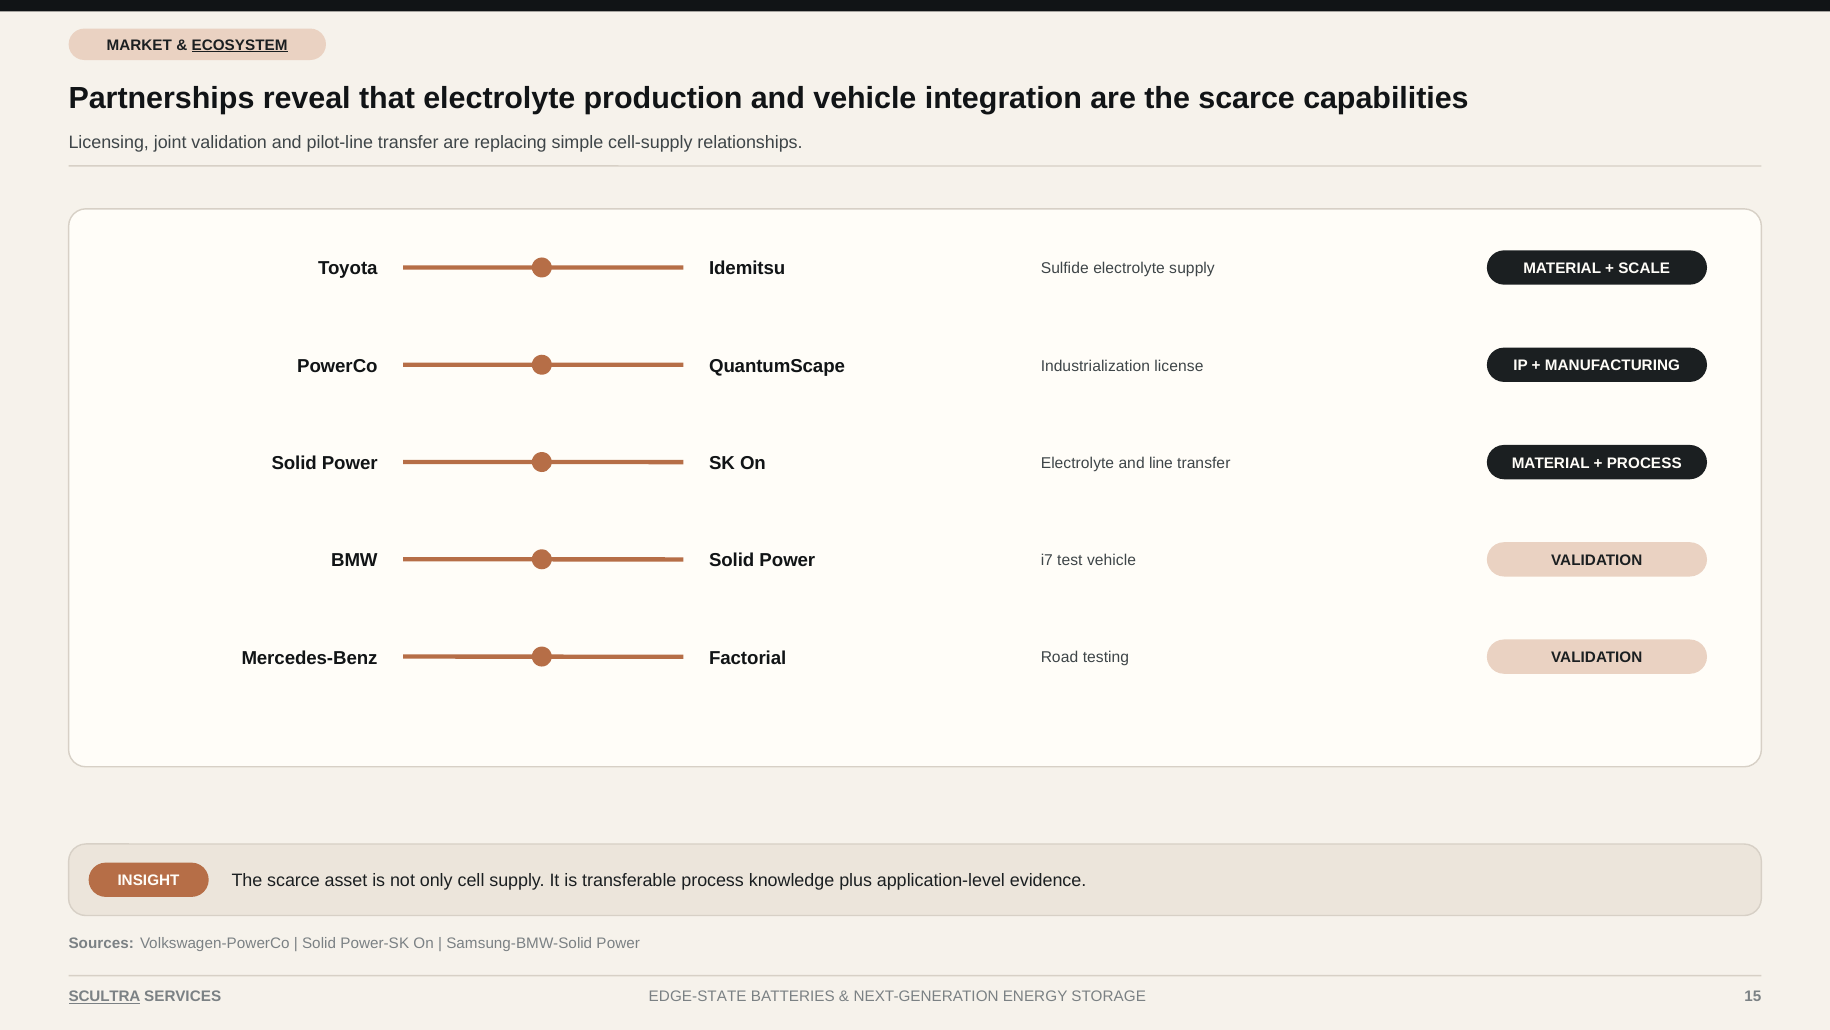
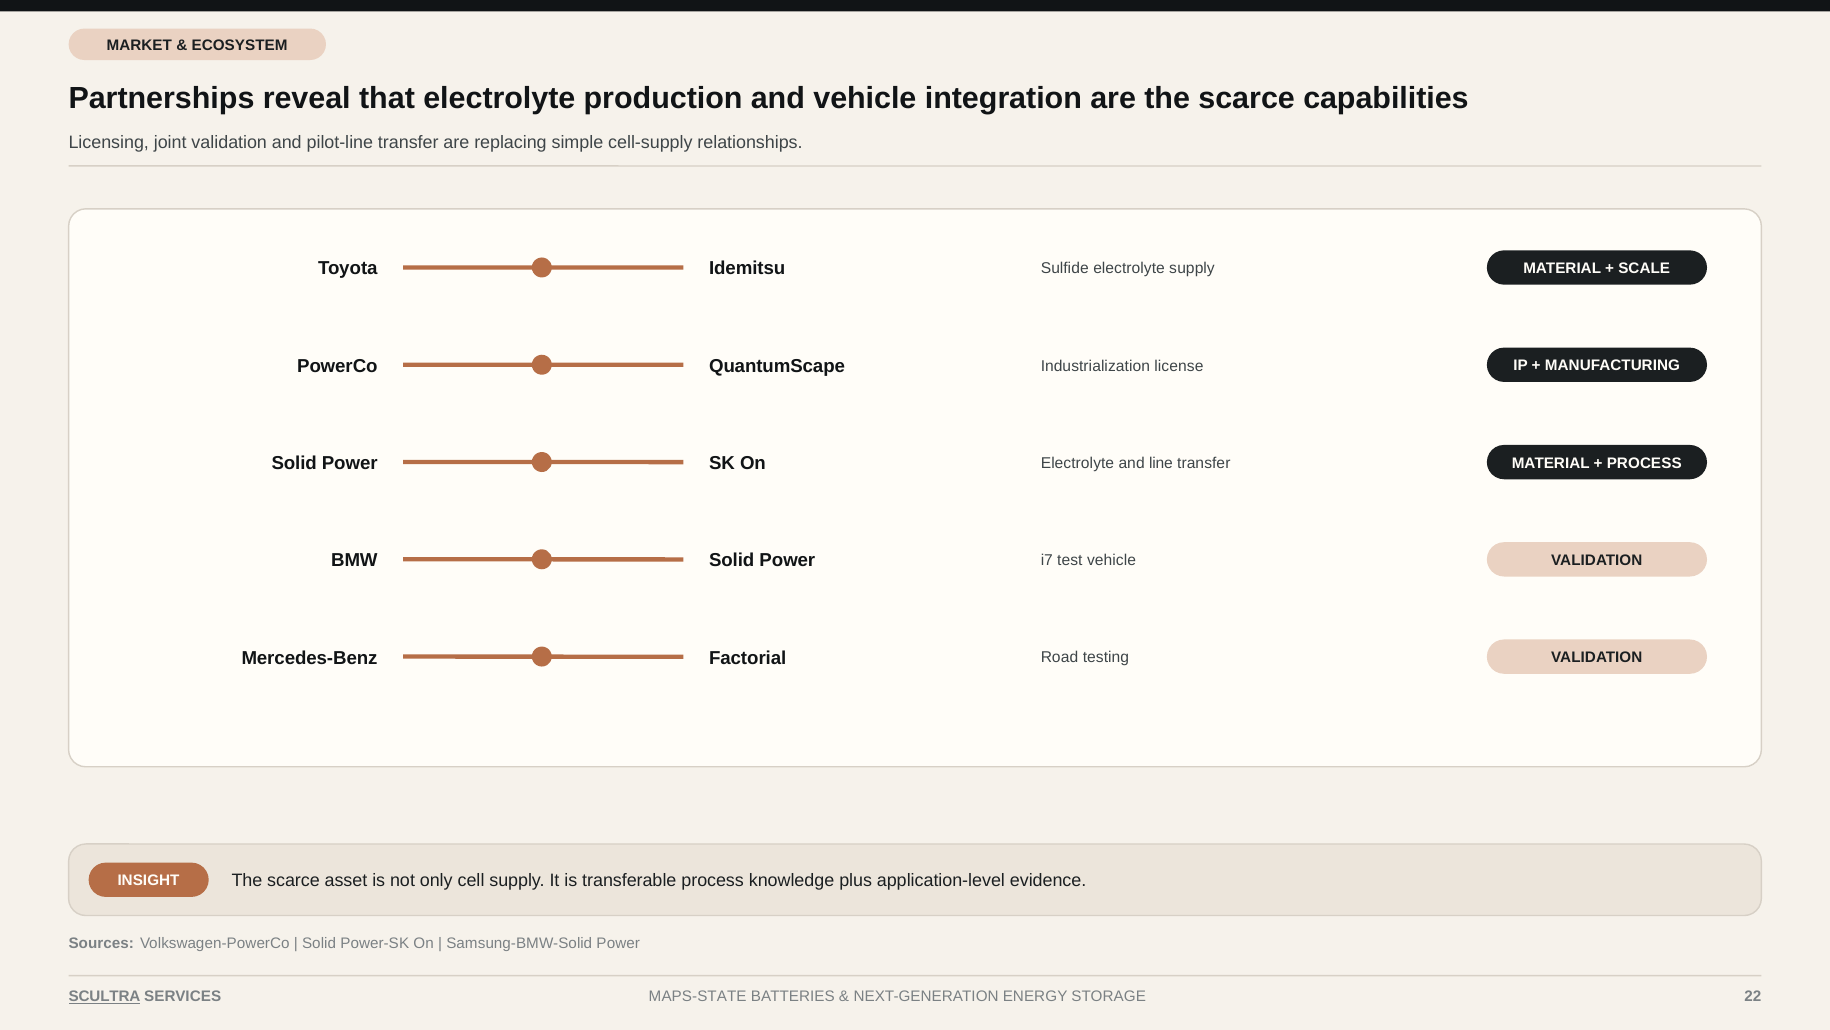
ECOSYSTEM underline: present -> none
EDGE-STATE: EDGE-STATE -> MAPS-STATE
15: 15 -> 22
